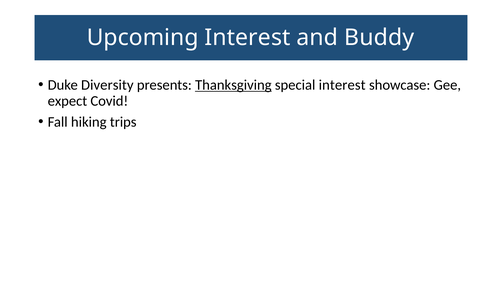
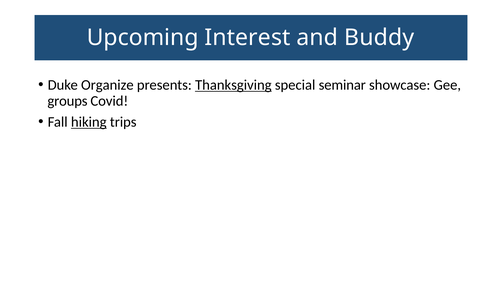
Diversity: Diversity -> Organize
special interest: interest -> seminar
expect: expect -> groups
hiking underline: none -> present
